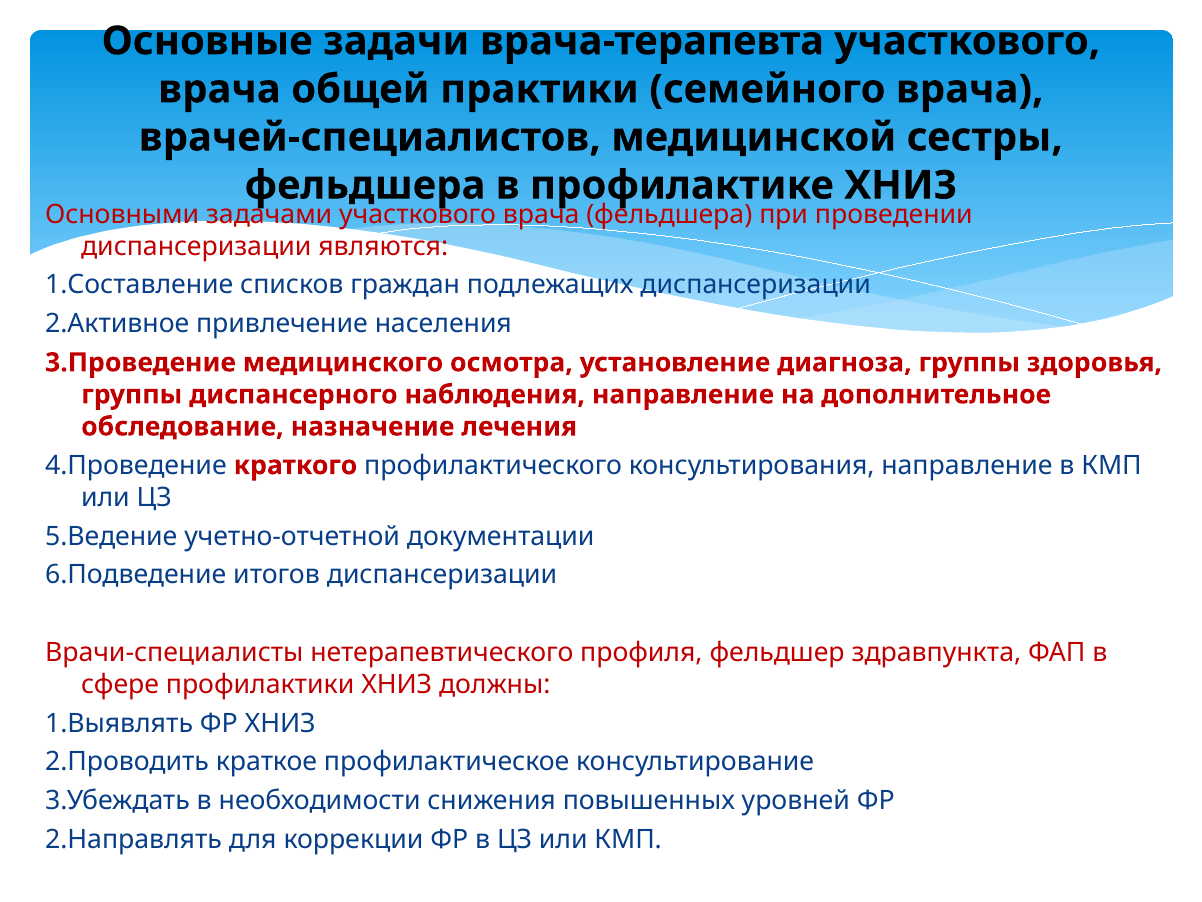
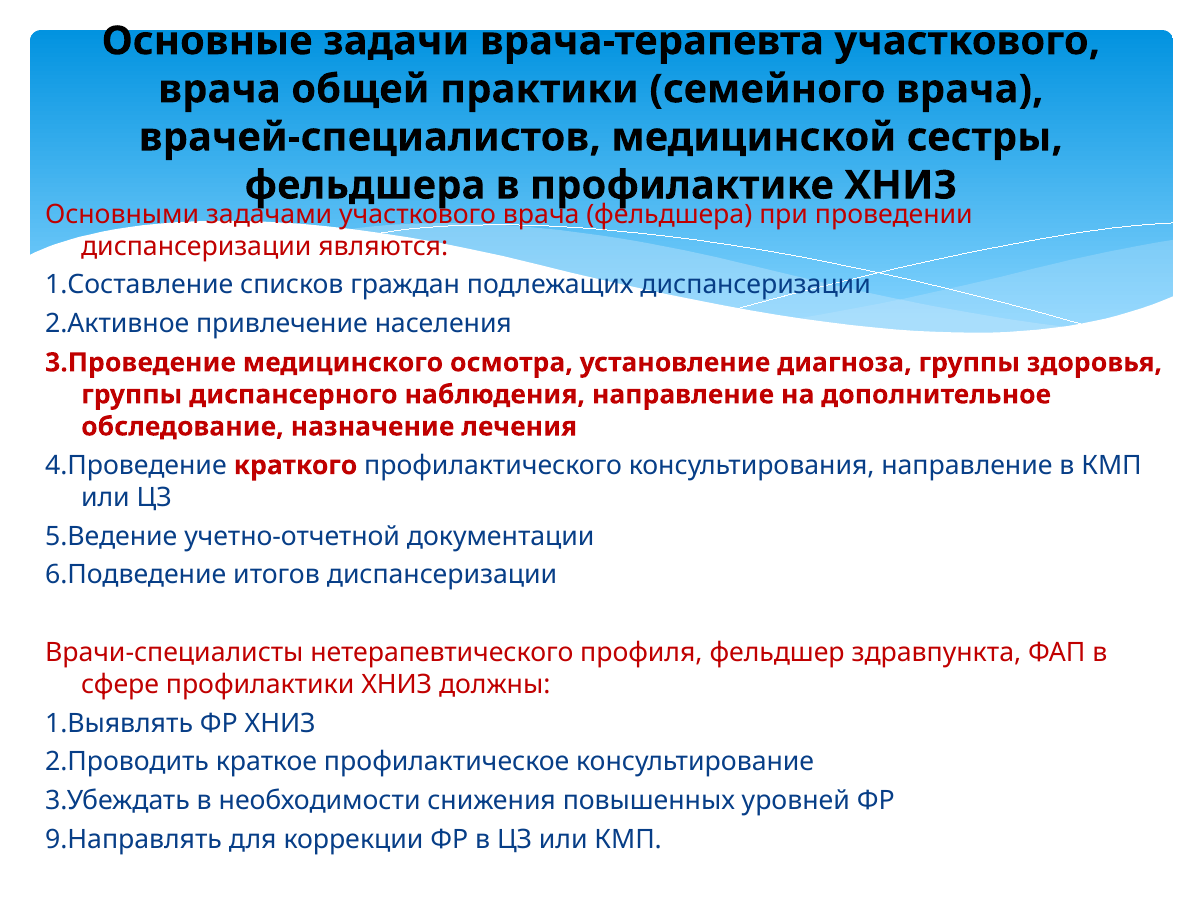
2.Направлять: 2.Направлять -> 9.Направлять
